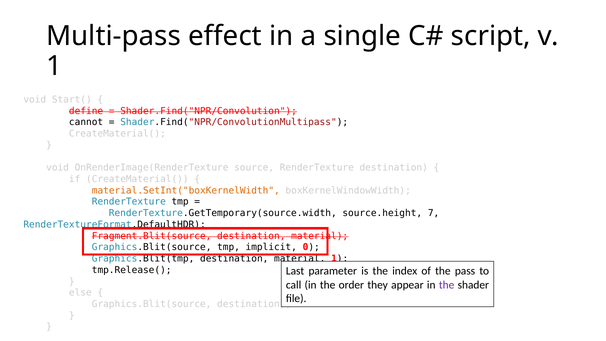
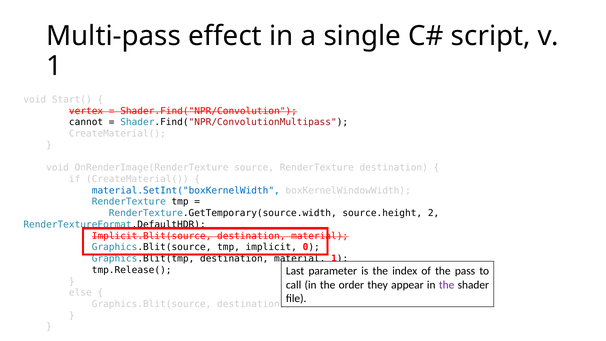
define: define -> vertex
material.SetInt("boxKernelWidth colour: orange -> blue
7: 7 -> 2
Fragment.Blit(source: Fragment.Blit(source -> Implicit.Blit(source
